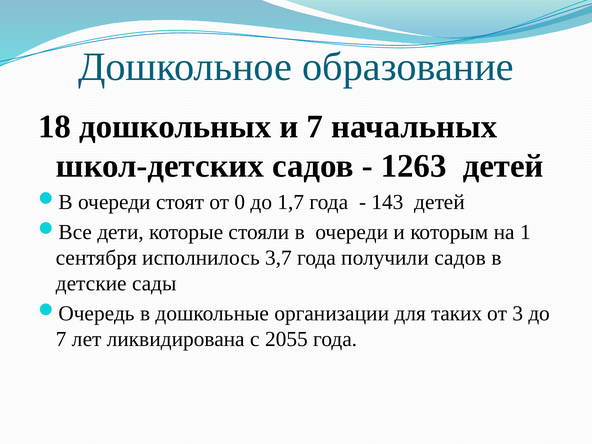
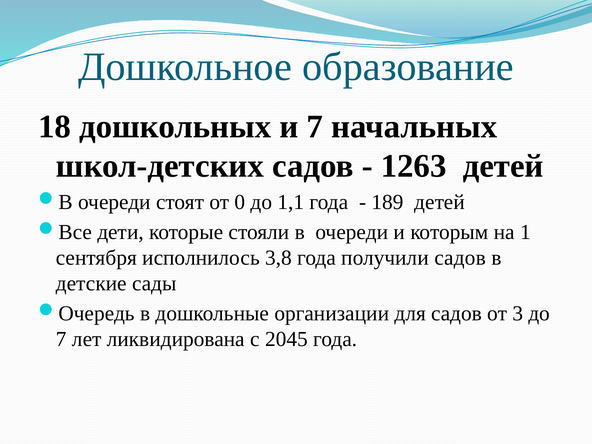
1,7: 1,7 -> 1,1
143: 143 -> 189
3,7: 3,7 -> 3,8
для таких: таких -> садов
2055: 2055 -> 2045
